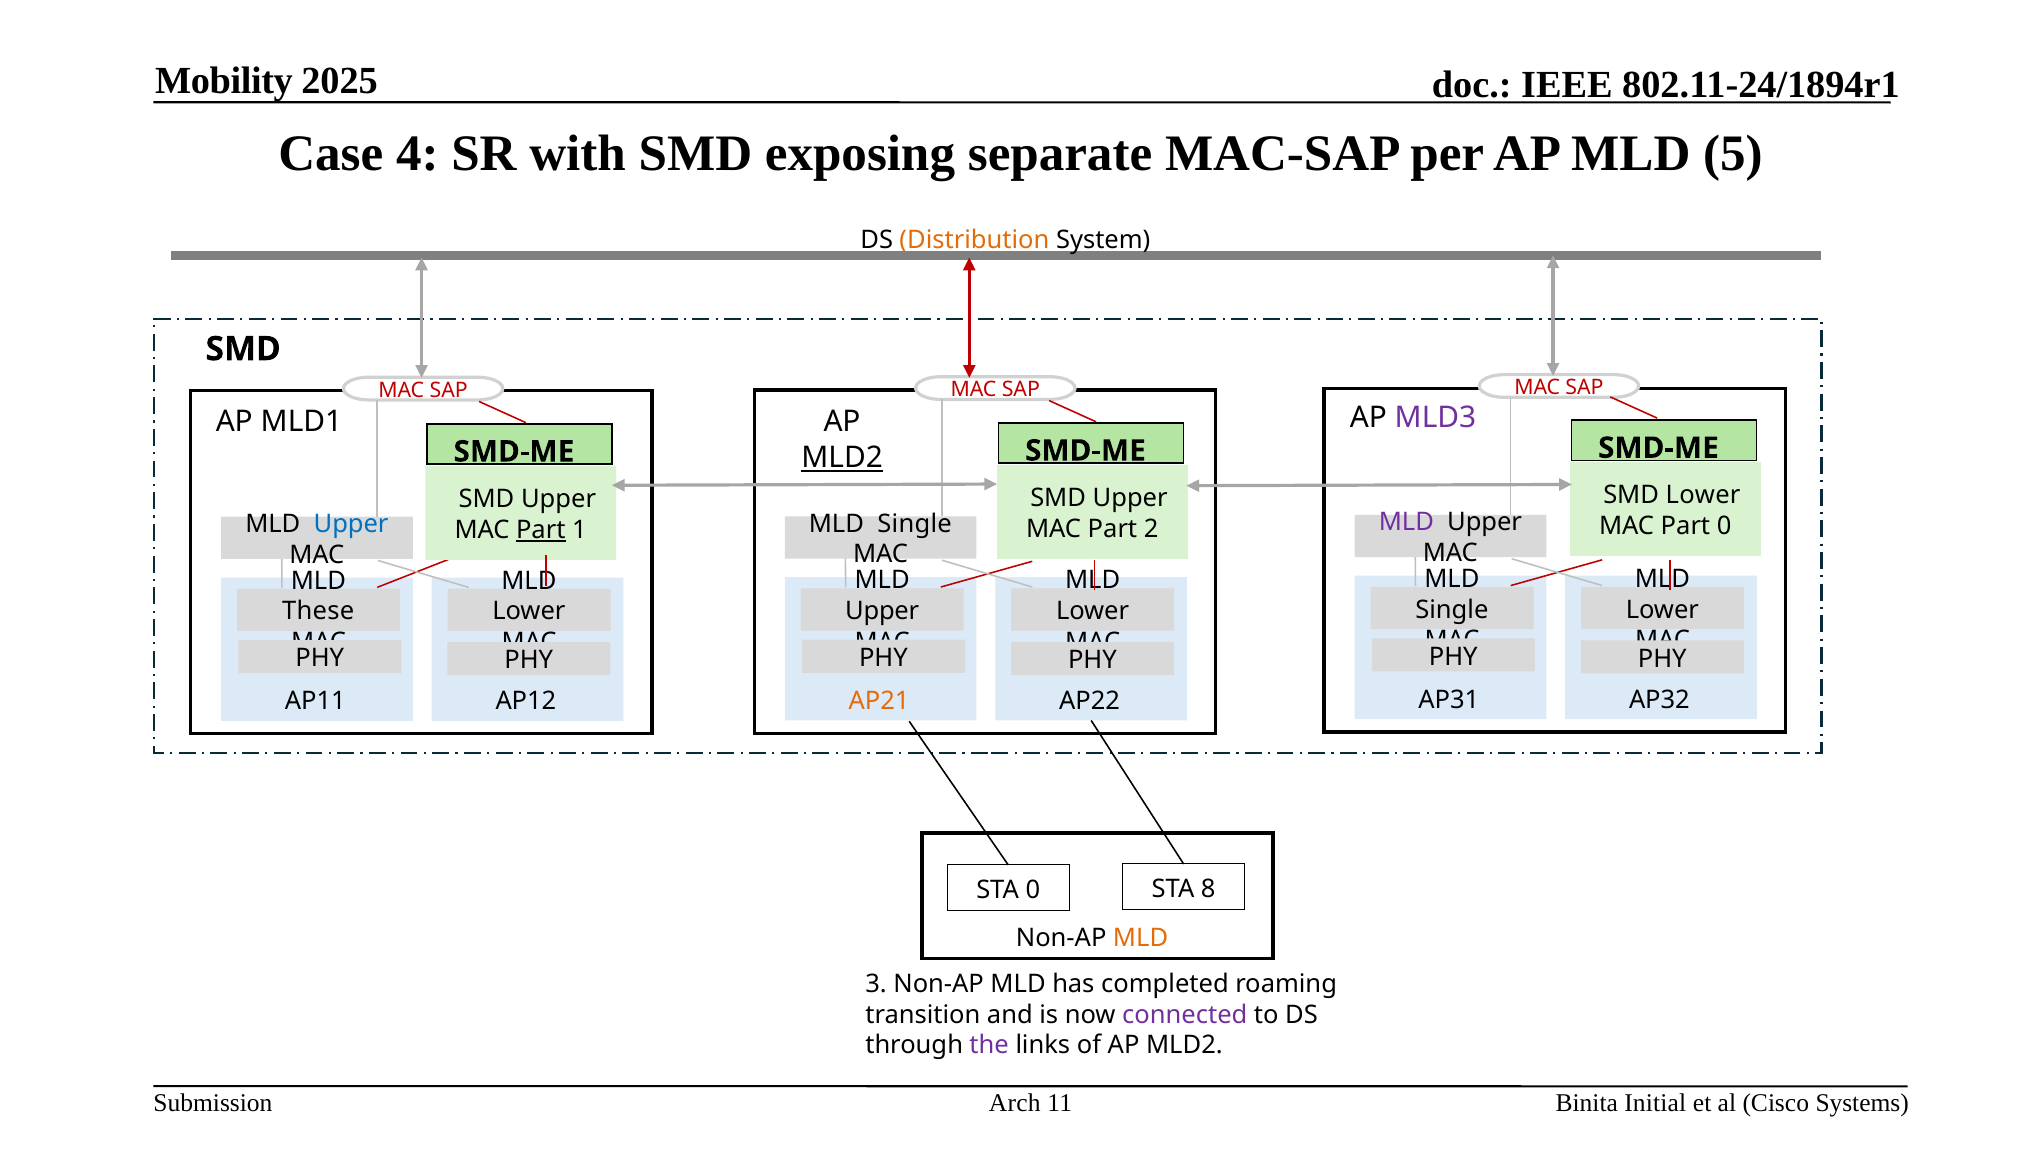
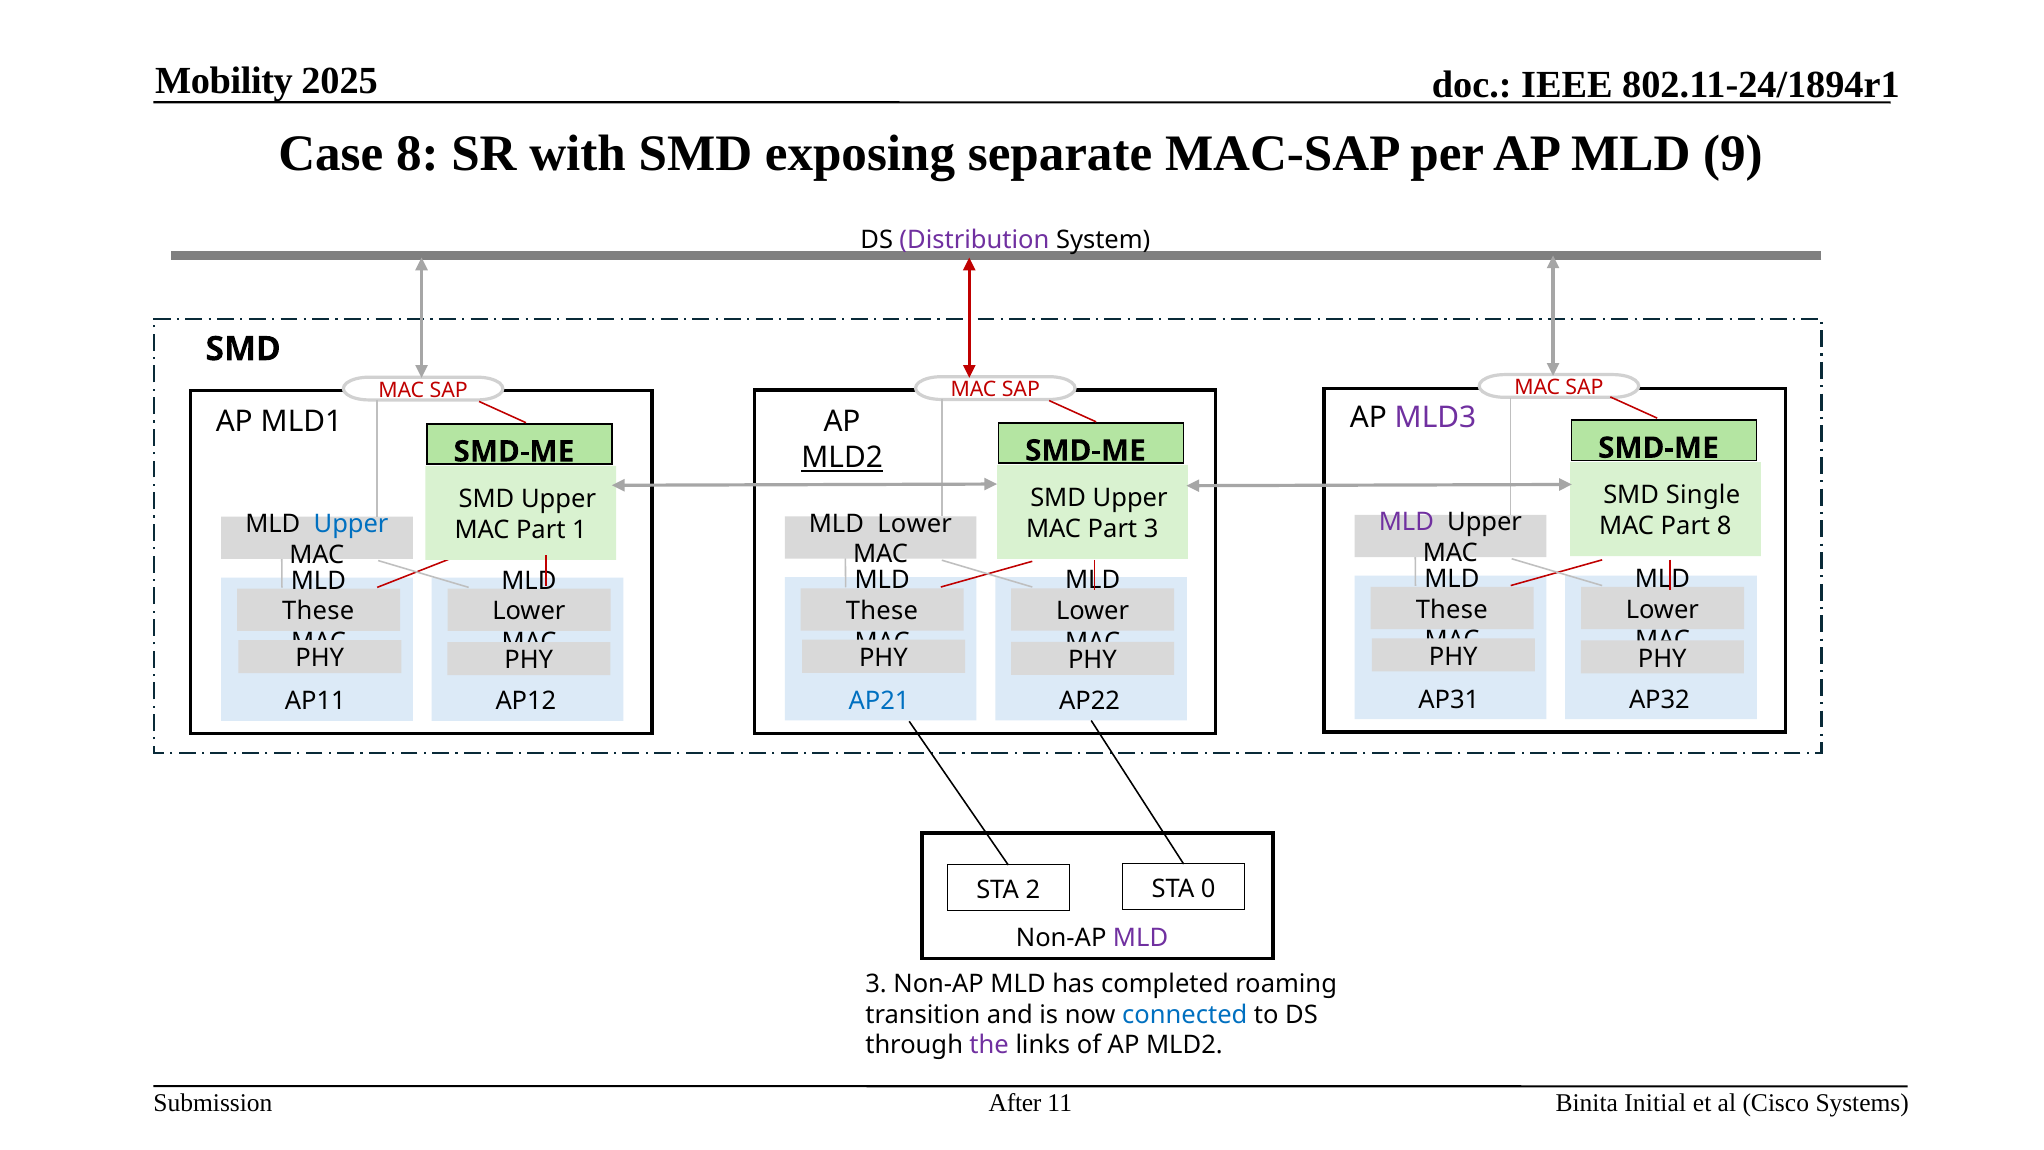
Case 4: 4 -> 8
5: 5 -> 9
Distribution colour: orange -> purple
SMD Lower: Lower -> Single
Single at (915, 524): Single -> Lower
Part 0: 0 -> 8
Part 2: 2 -> 3
Part at (541, 530) underline: present -> none
Single at (1452, 610): Single -> These
Upper at (882, 611): Upper -> These
AP21 colour: orange -> blue
8: 8 -> 0
STA 0: 0 -> 2
MLD at (1141, 937) colour: orange -> purple
connected colour: purple -> blue
Arch: Arch -> After
